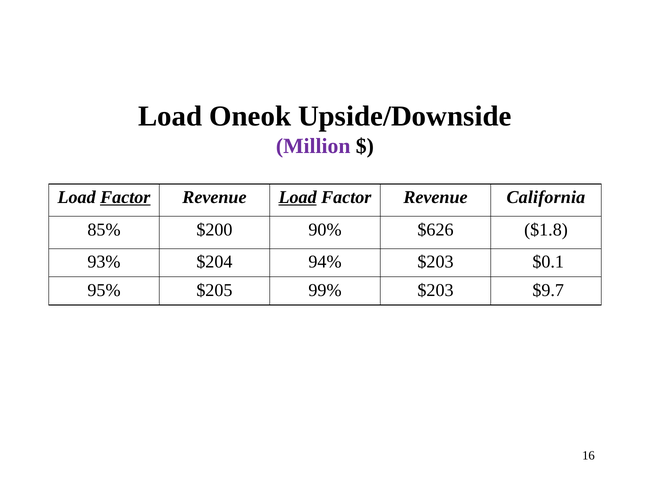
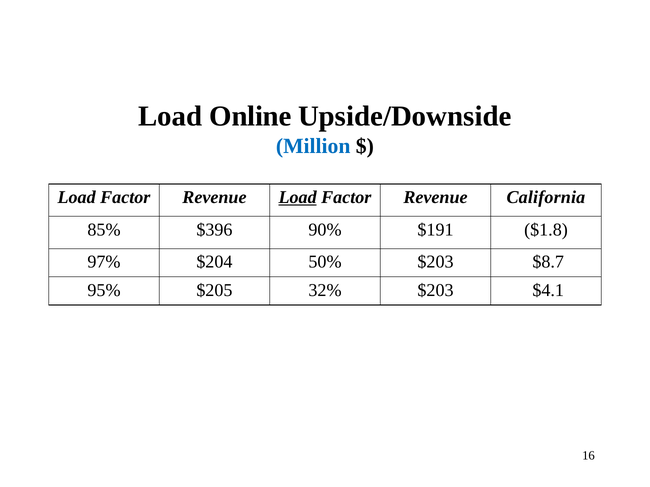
Oneok: Oneok -> Online
Million colour: purple -> blue
Factor at (125, 198) underline: present -> none
$200: $200 -> $396
$626: $626 -> $191
93%: 93% -> 97%
94%: 94% -> 50%
$0.1: $0.1 -> $8.7
99%: 99% -> 32%
$9.7: $9.7 -> $4.1
